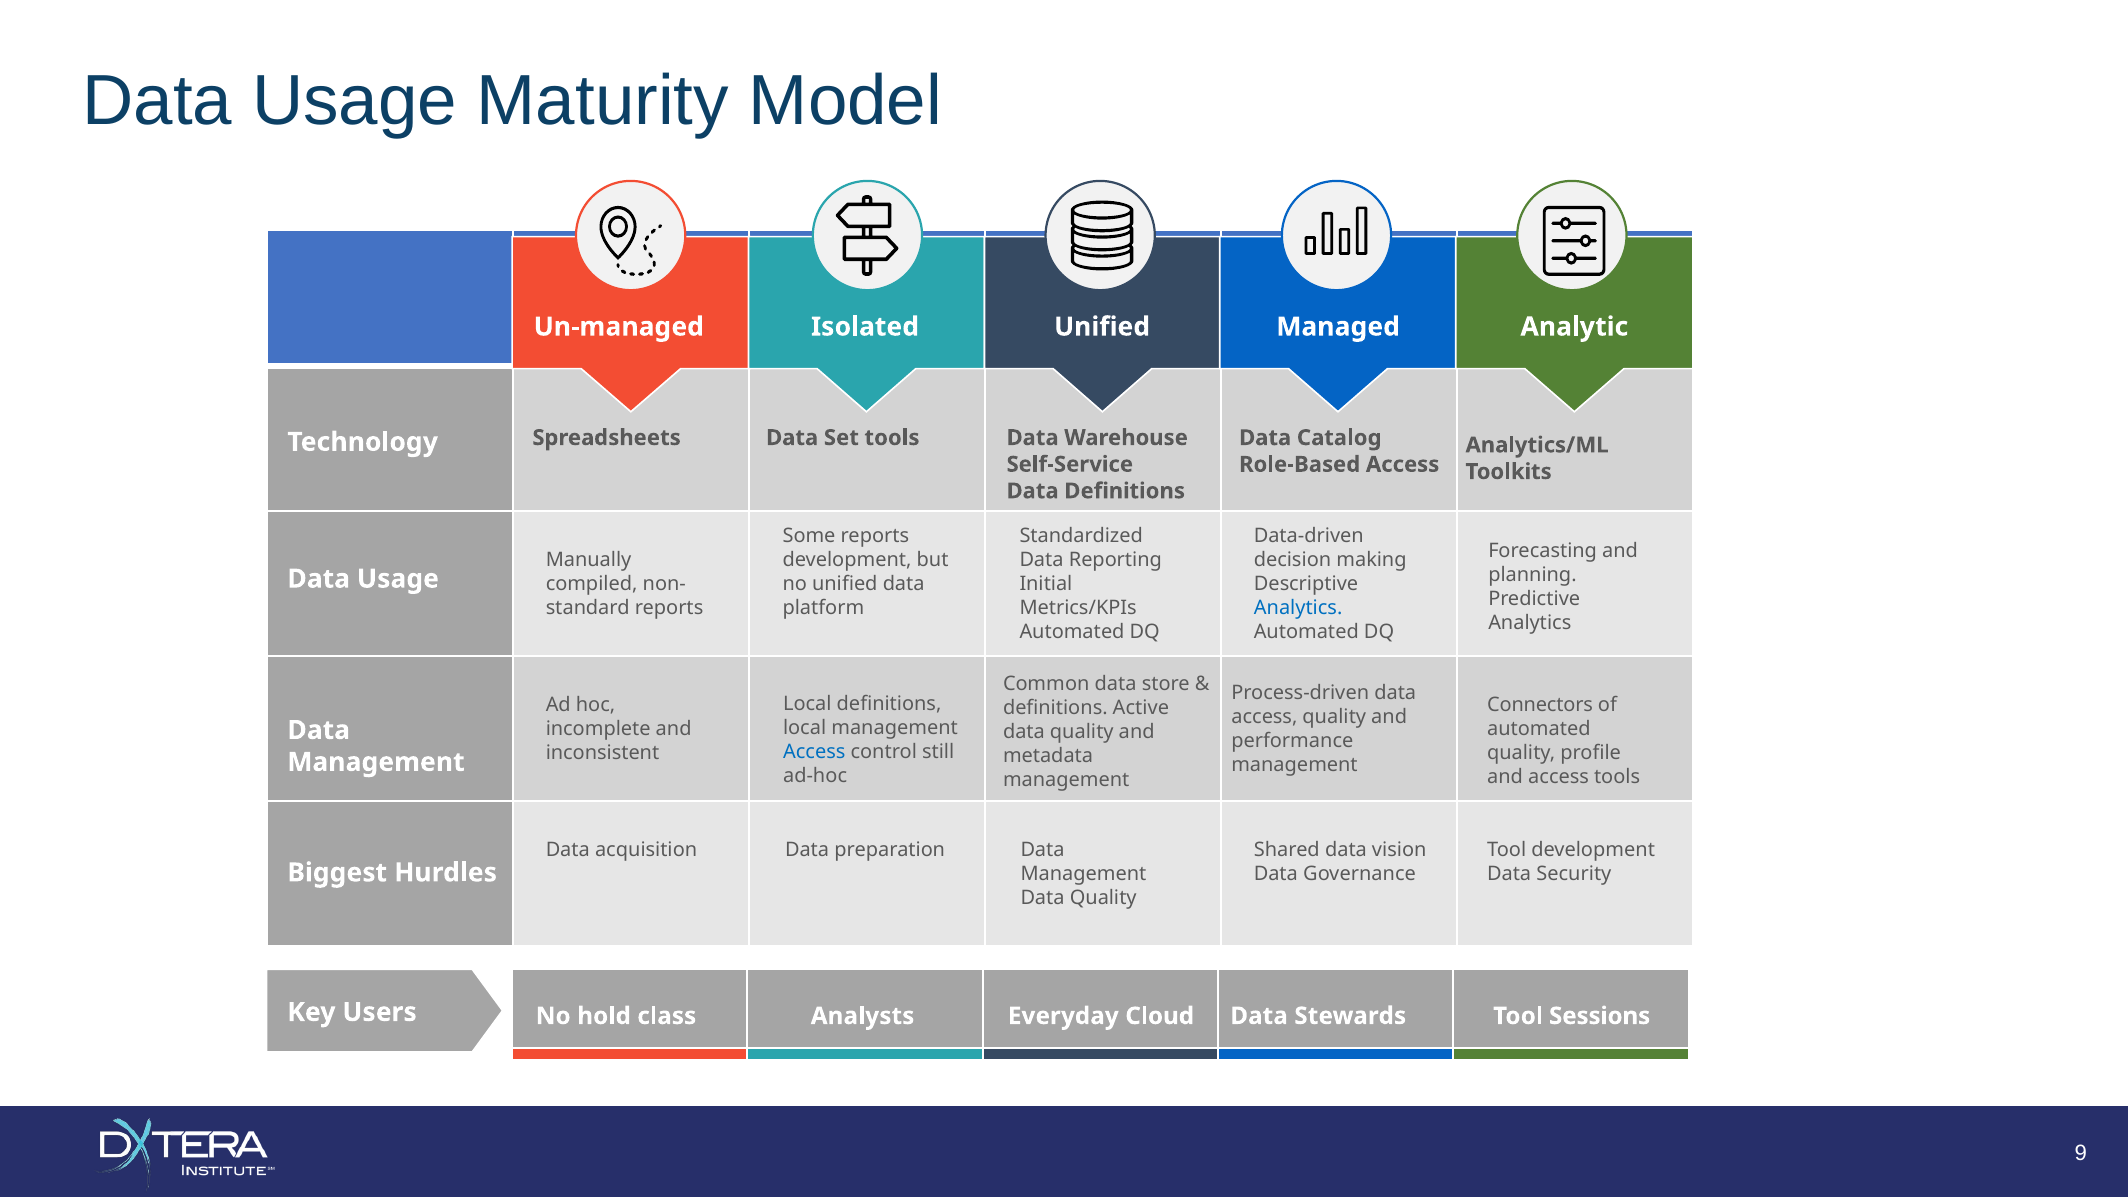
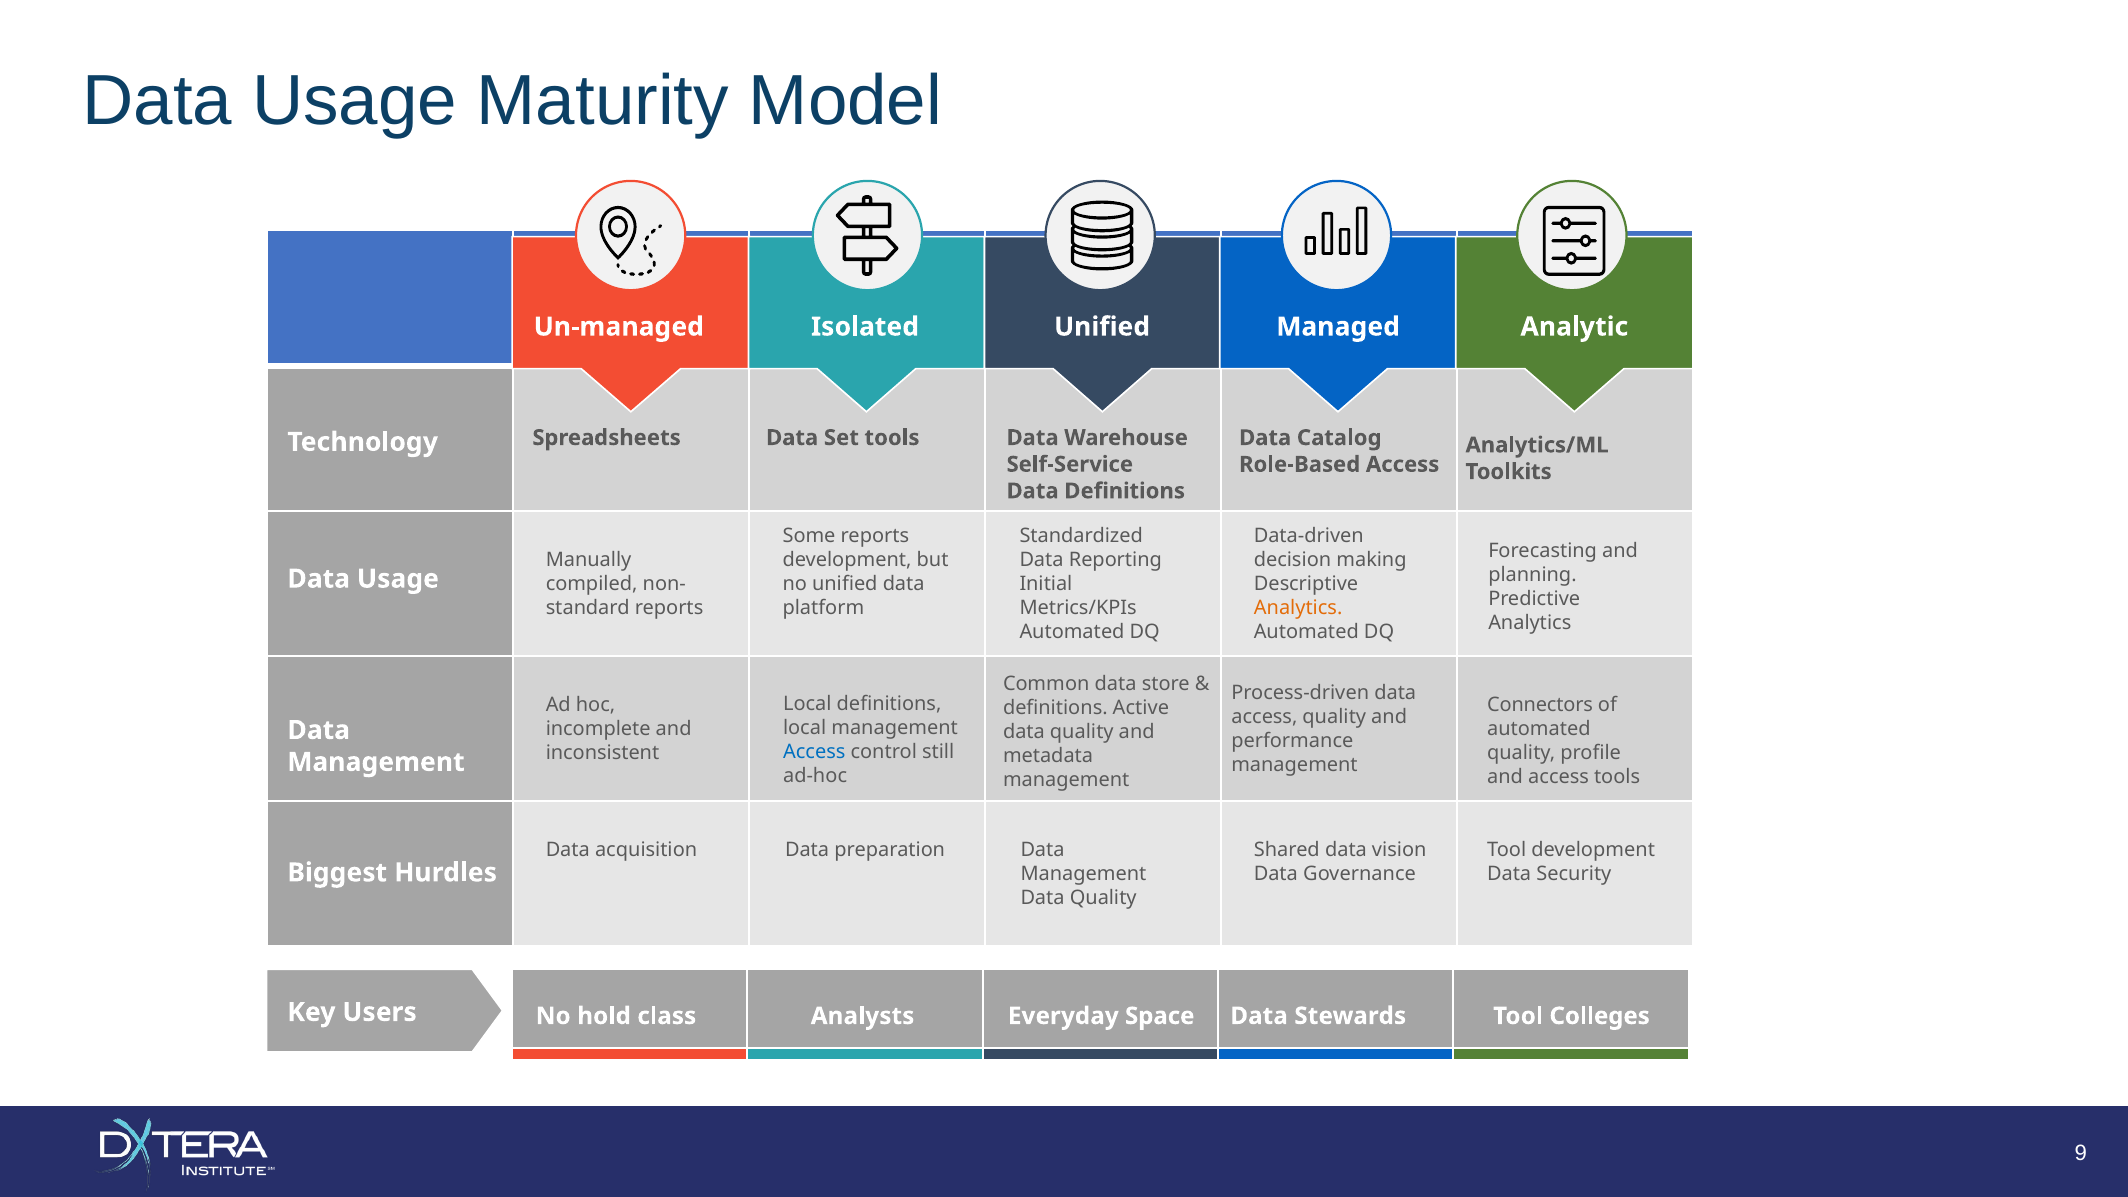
Analytics at (1298, 608) colour: blue -> orange
Cloud: Cloud -> Space
Sessions: Sessions -> Colleges
